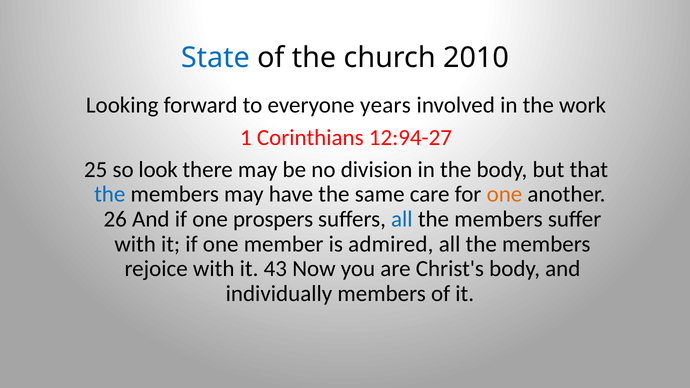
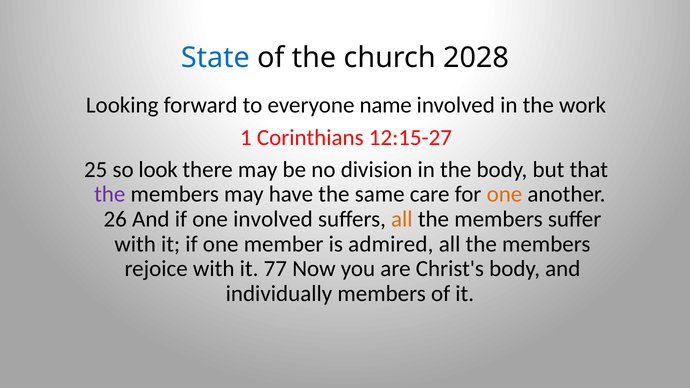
2010: 2010 -> 2028
years: years -> name
12:94-27: 12:94-27 -> 12:15-27
the at (110, 194) colour: blue -> purple
one prospers: prospers -> involved
all at (402, 219) colour: blue -> orange
43: 43 -> 77
